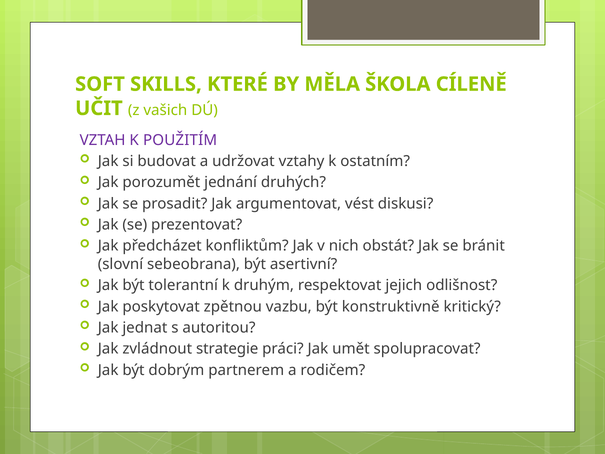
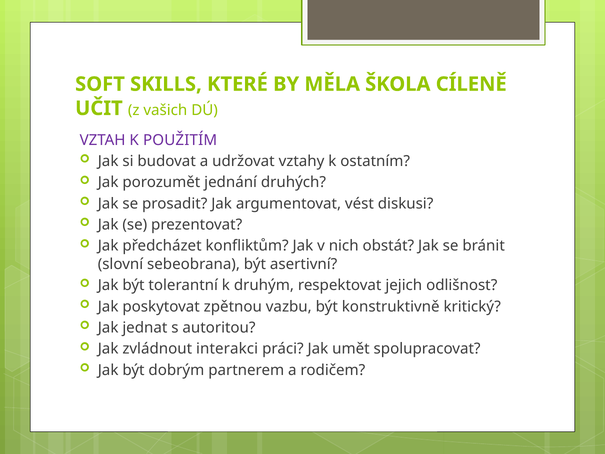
strategie: strategie -> interakci
